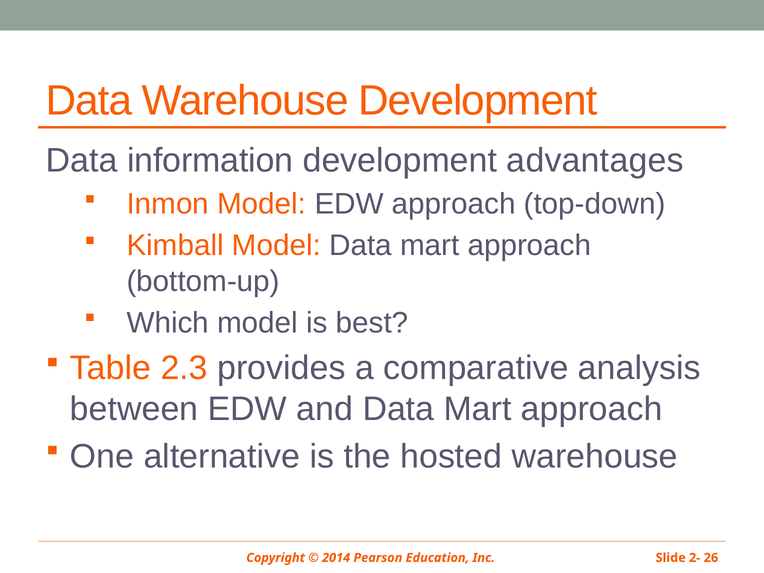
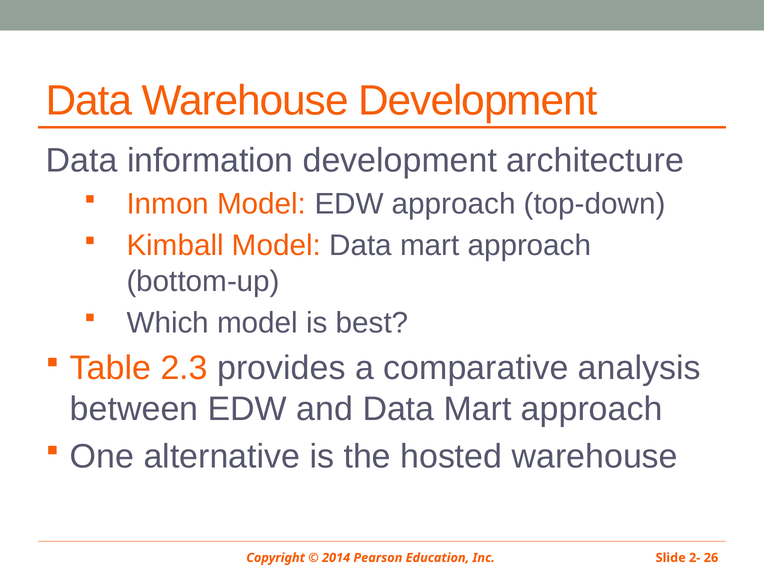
advantages: advantages -> architecture
